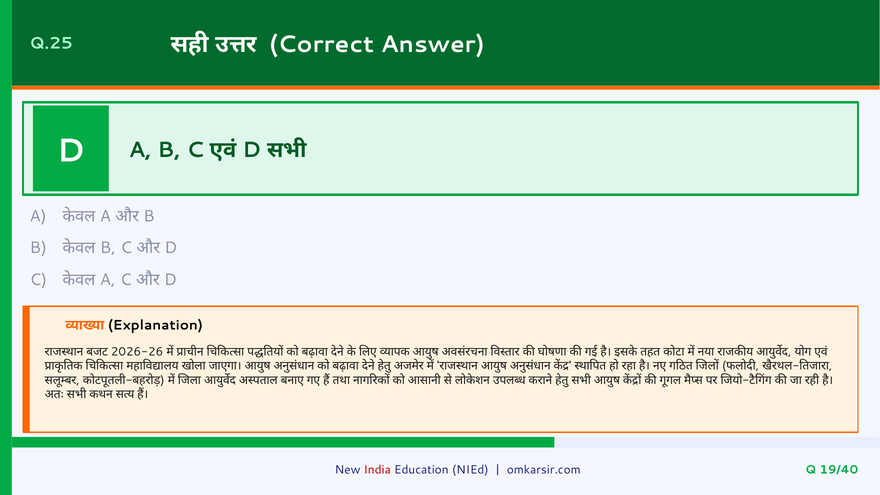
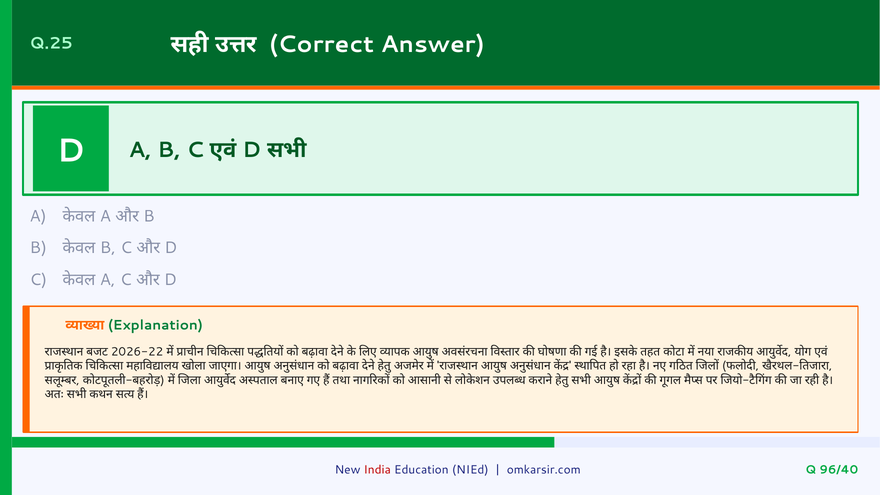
Explanation colour: black -> green
2026-26: 2026-26 -> 2026-22
19/40: 19/40 -> 96/40
